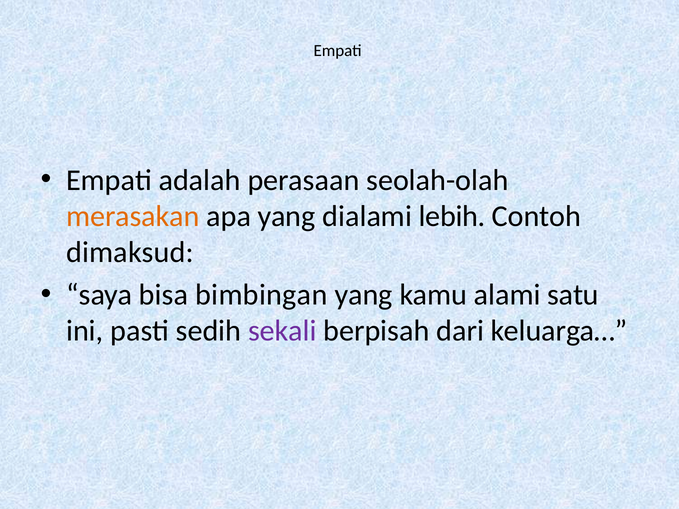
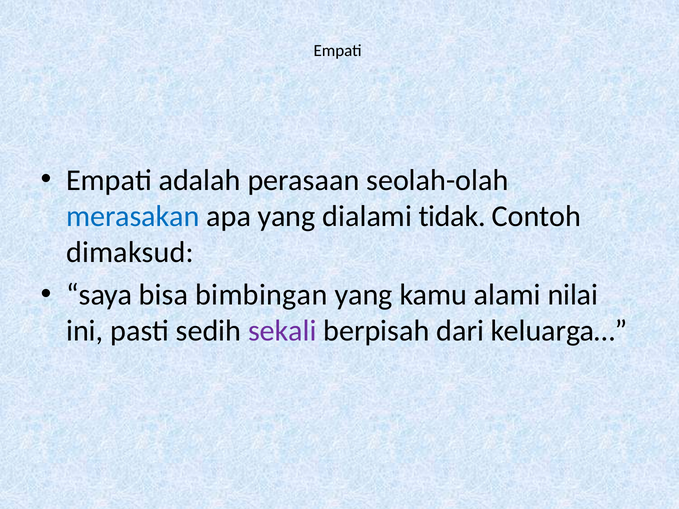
merasakan colour: orange -> blue
lebih: lebih -> tidak
satu: satu -> nilai
